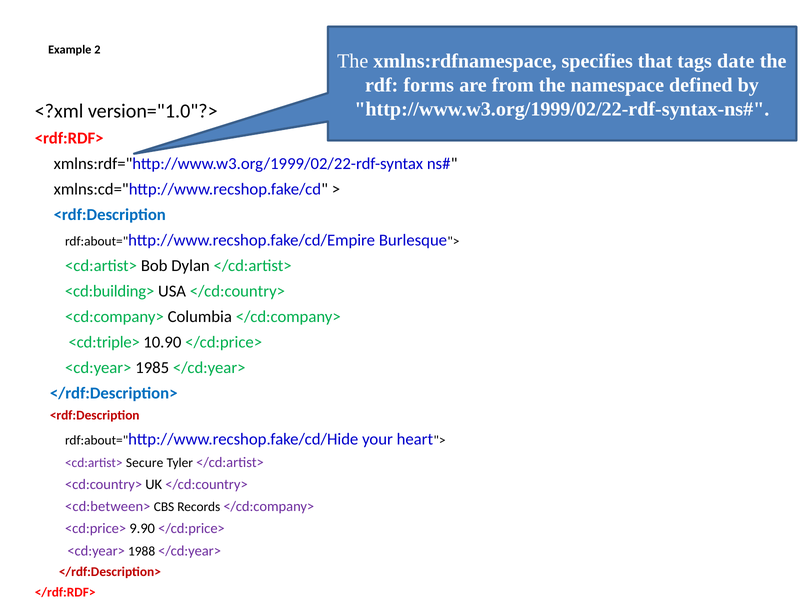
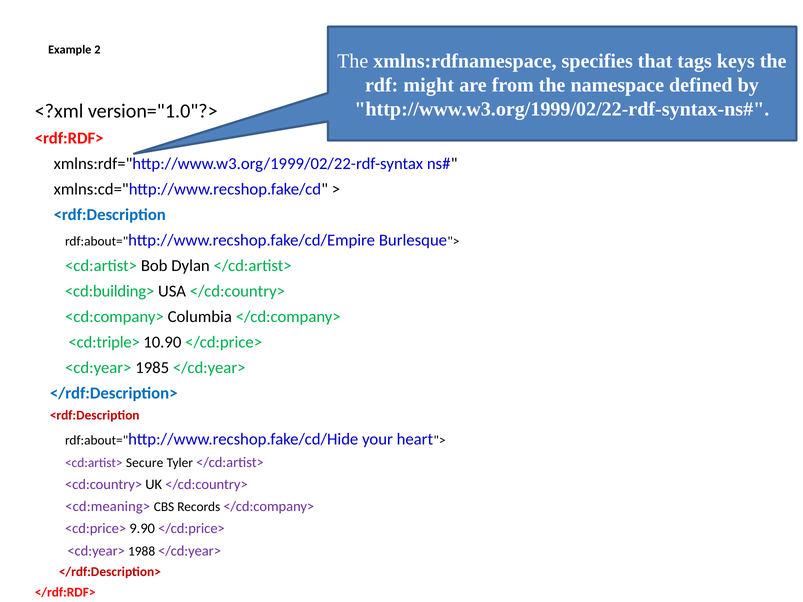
date: date -> keys
forms: forms -> might
<cd:between>: <cd:between> -> <cd:meaning>
